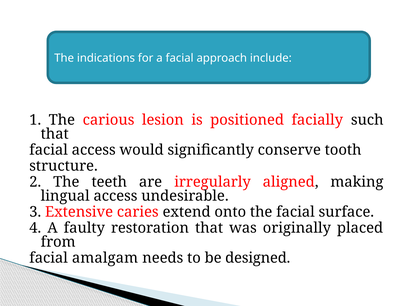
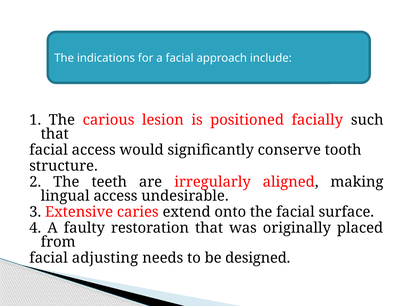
amalgam: amalgam -> adjusting
